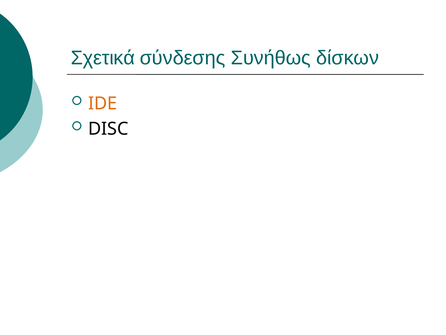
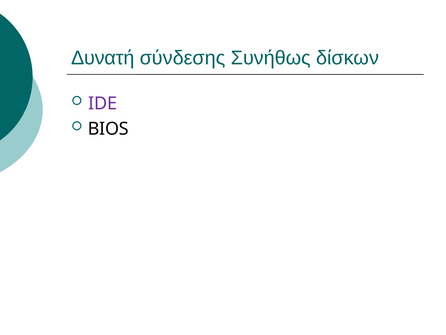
Σχετικά: Σχετικά -> Δυνατή
IDE colour: orange -> purple
DISC: DISC -> BIOS
